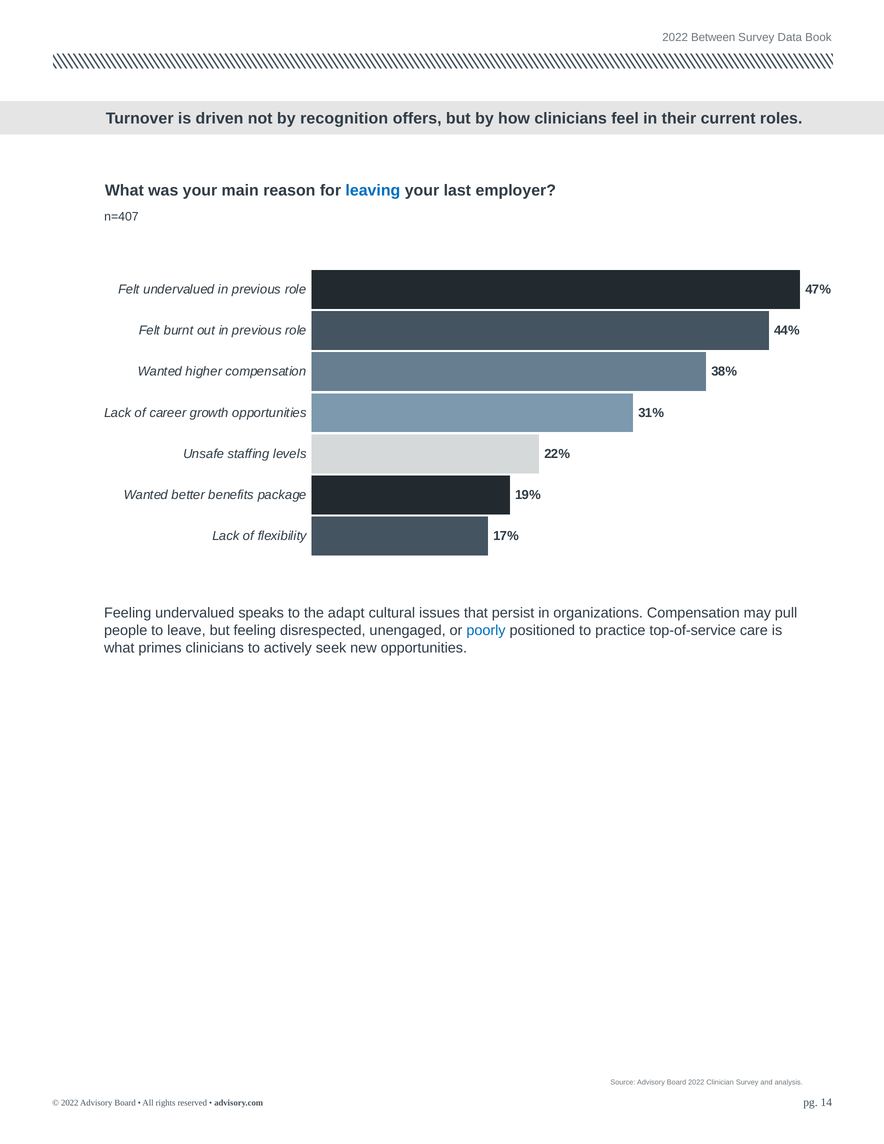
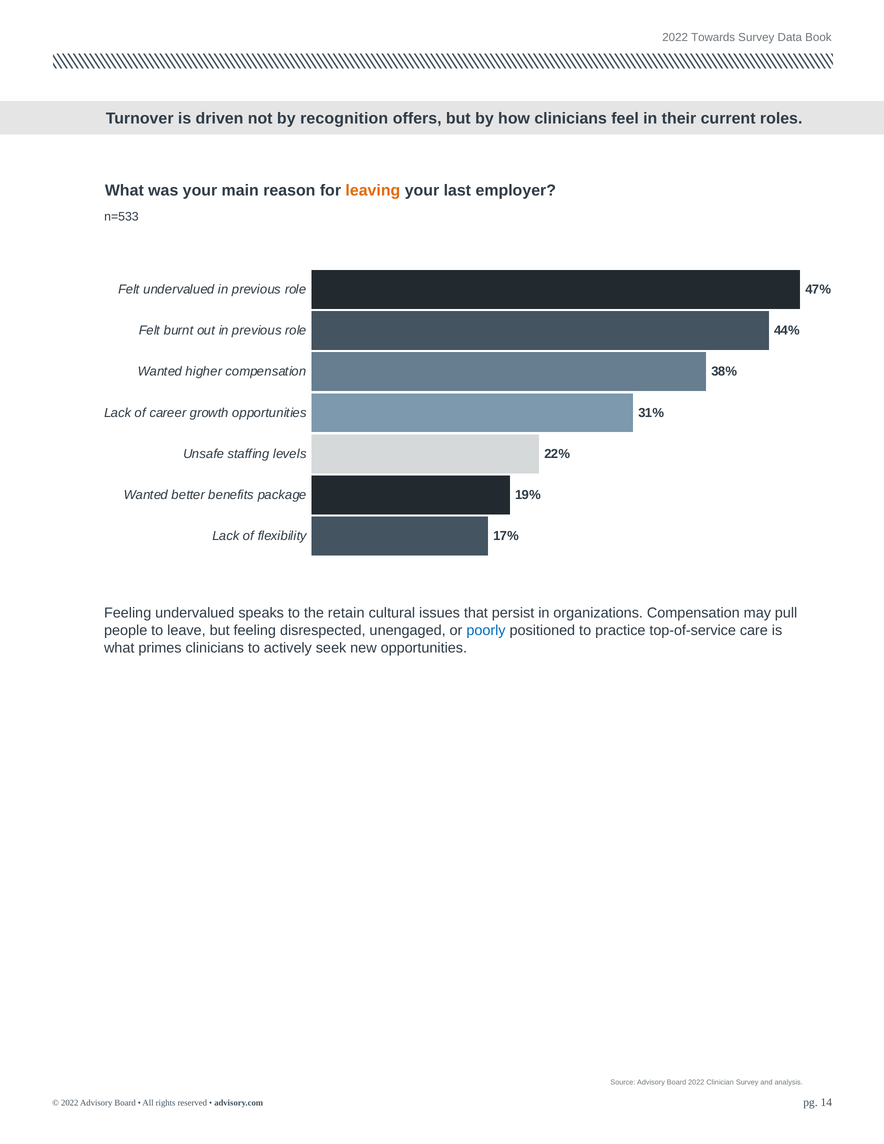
Between: Between -> Towards
leaving colour: blue -> orange
n=407: n=407 -> n=533
adapt: adapt -> retain
